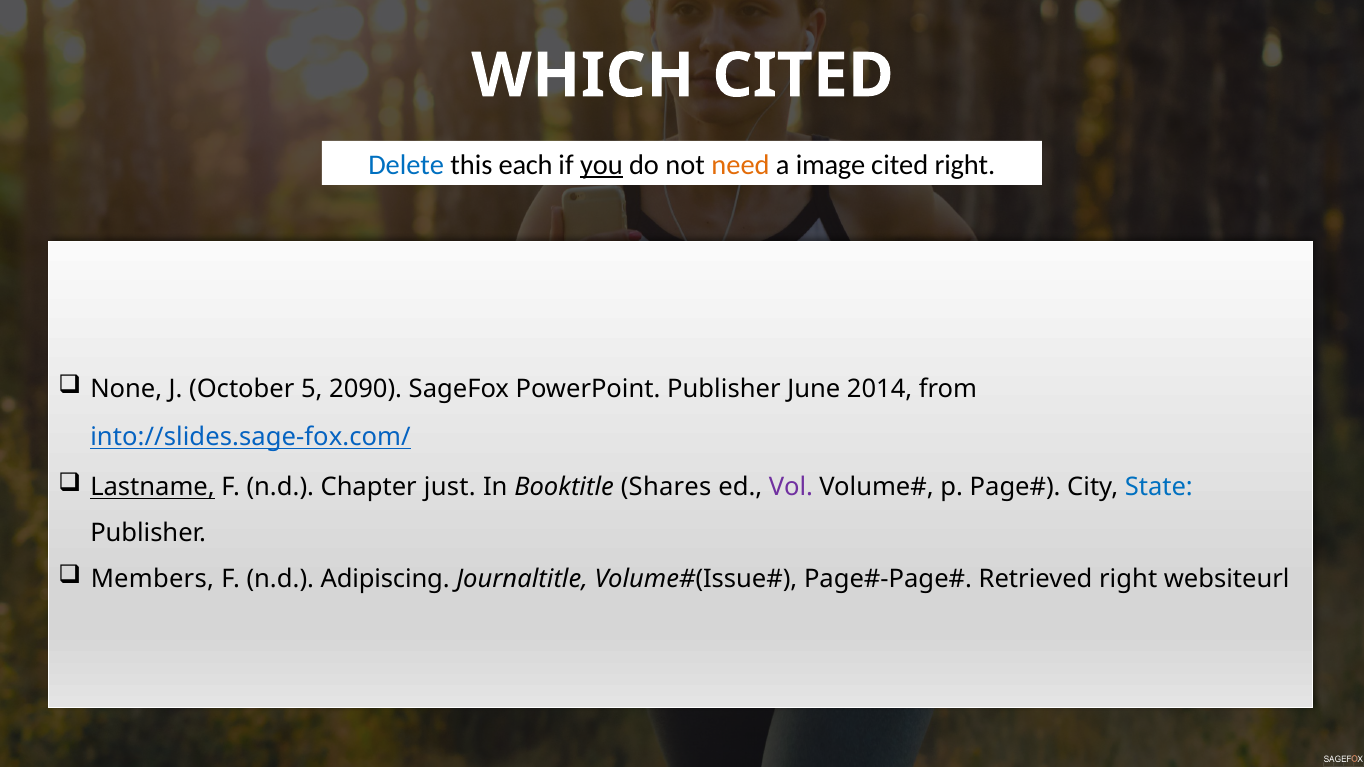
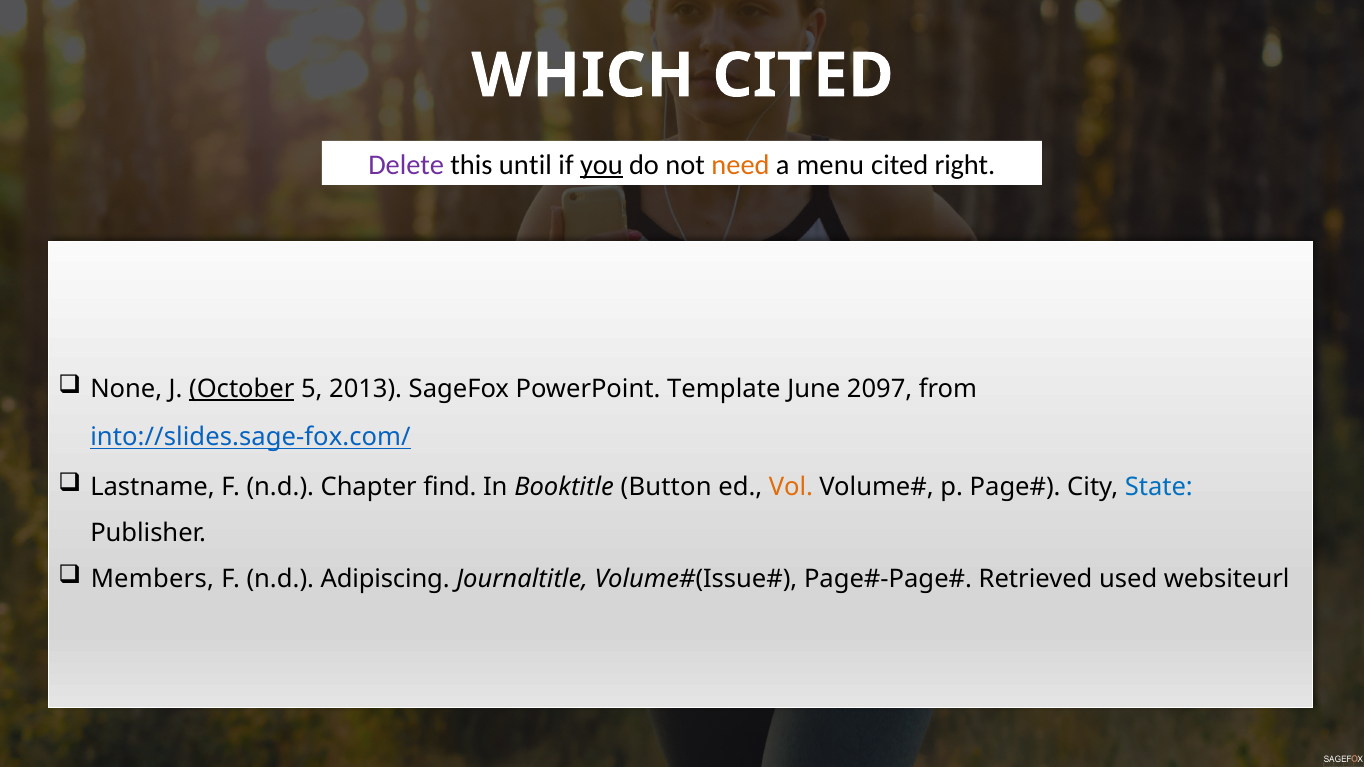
Delete colour: blue -> purple
each: each -> until
image: image -> menu
October underline: none -> present
2090: 2090 -> 2013
PowerPoint Publisher: Publisher -> Template
2014: 2014 -> 2097
Lastname underline: present -> none
just: just -> find
Shares: Shares -> Button
Vol colour: purple -> orange
Retrieved right: right -> used
